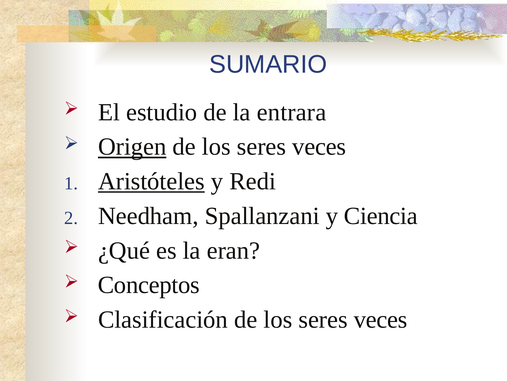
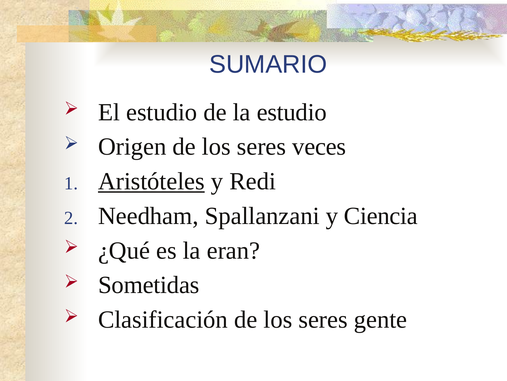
la entrara: entrara -> estudio
Origen underline: present -> none
Conceptos: Conceptos -> Sometidas
veces at (381, 319): veces -> gente
